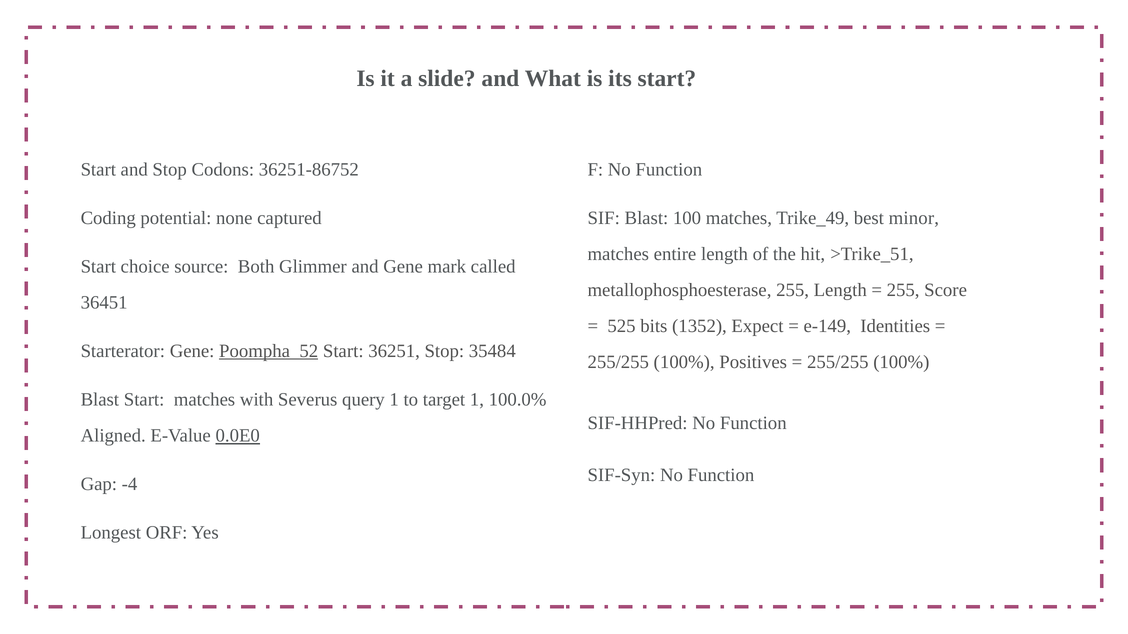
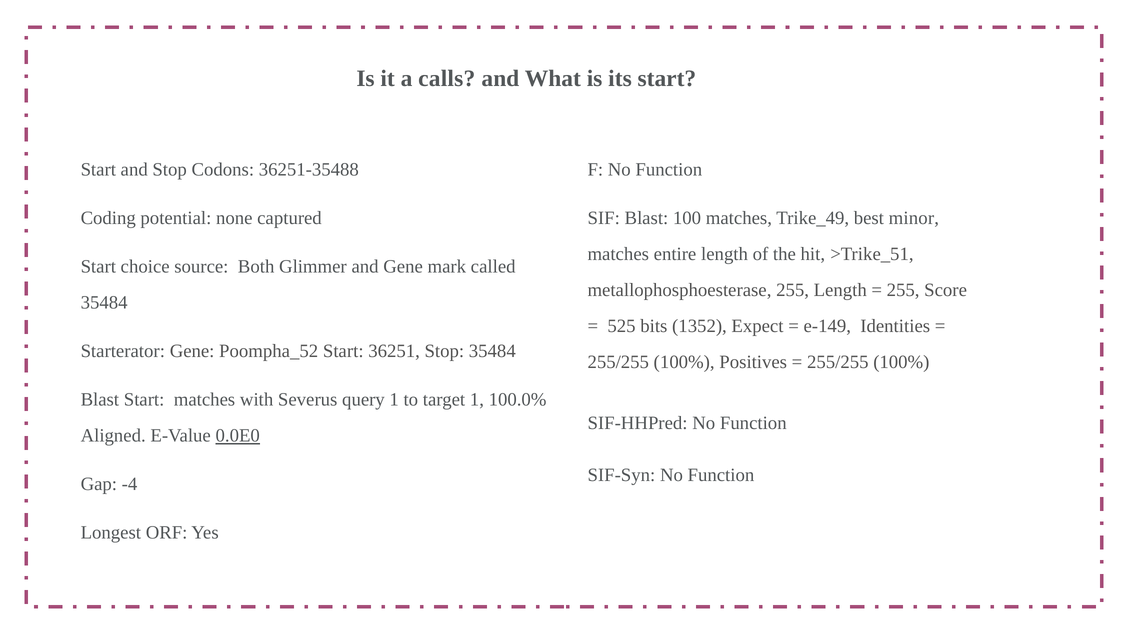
slide: slide -> calls
36251-86752: 36251-86752 -> 36251-35488
36451 at (104, 303): 36451 -> 35484
Poompha_52 underline: present -> none
